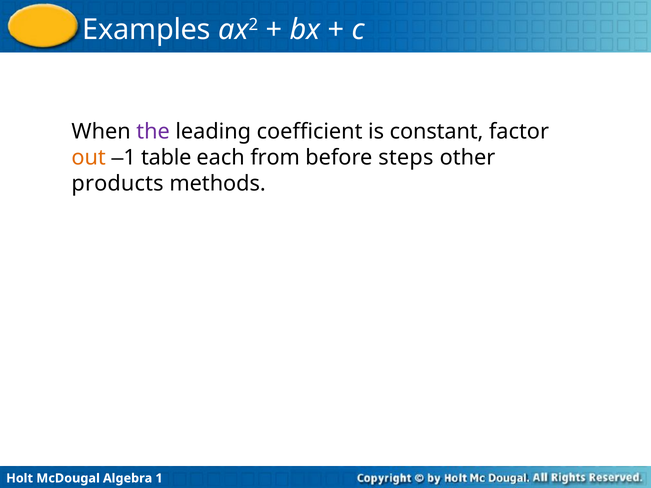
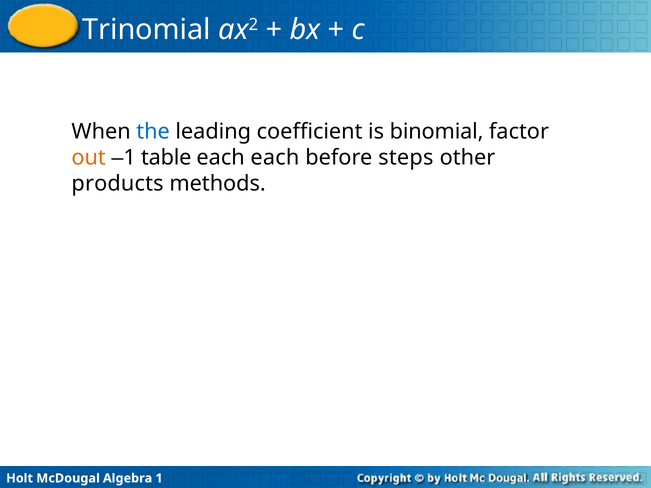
Examples: Examples -> Trinomial
the colour: purple -> blue
constant: constant -> binomial
each from: from -> each
